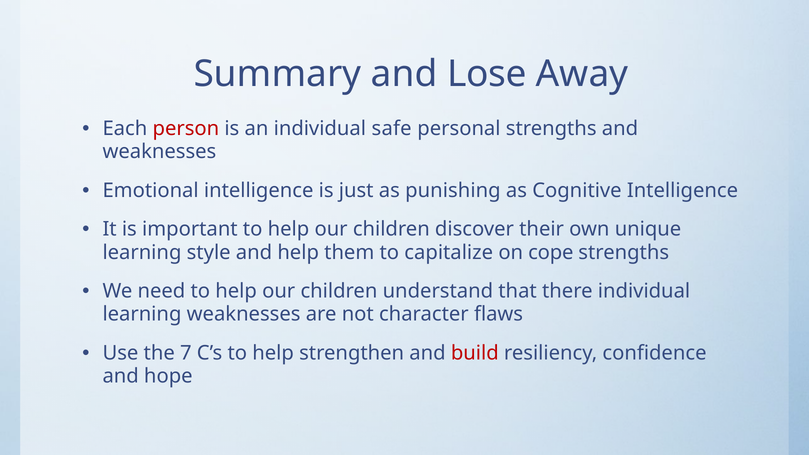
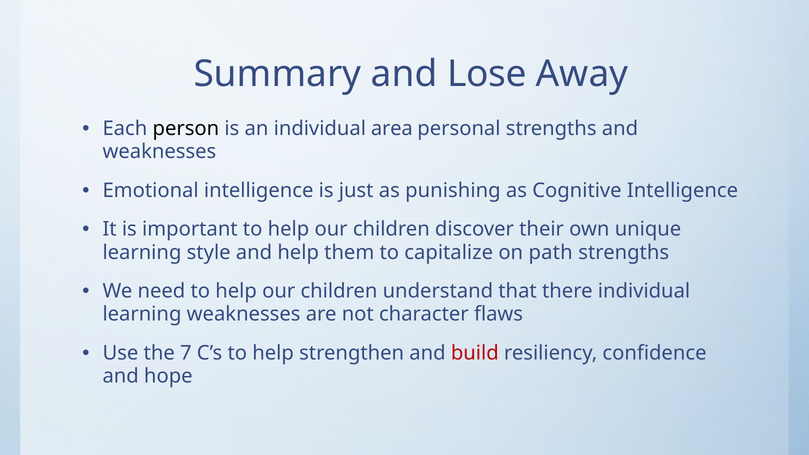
person colour: red -> black
safe: safe -> area
cope: cope -> path
